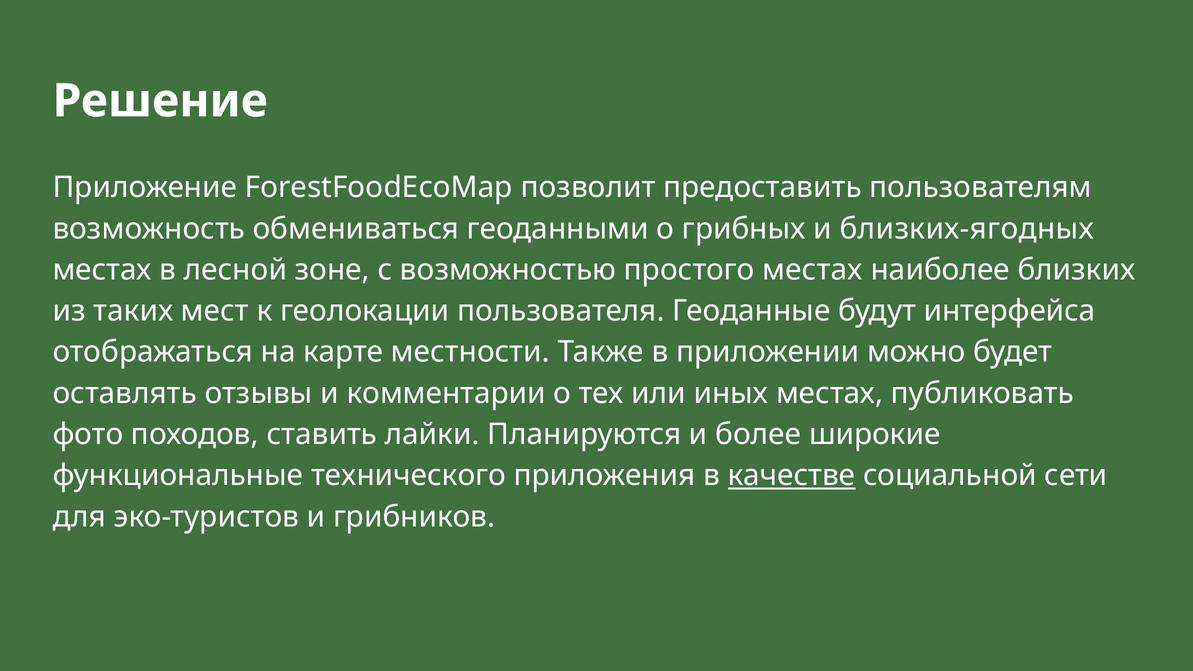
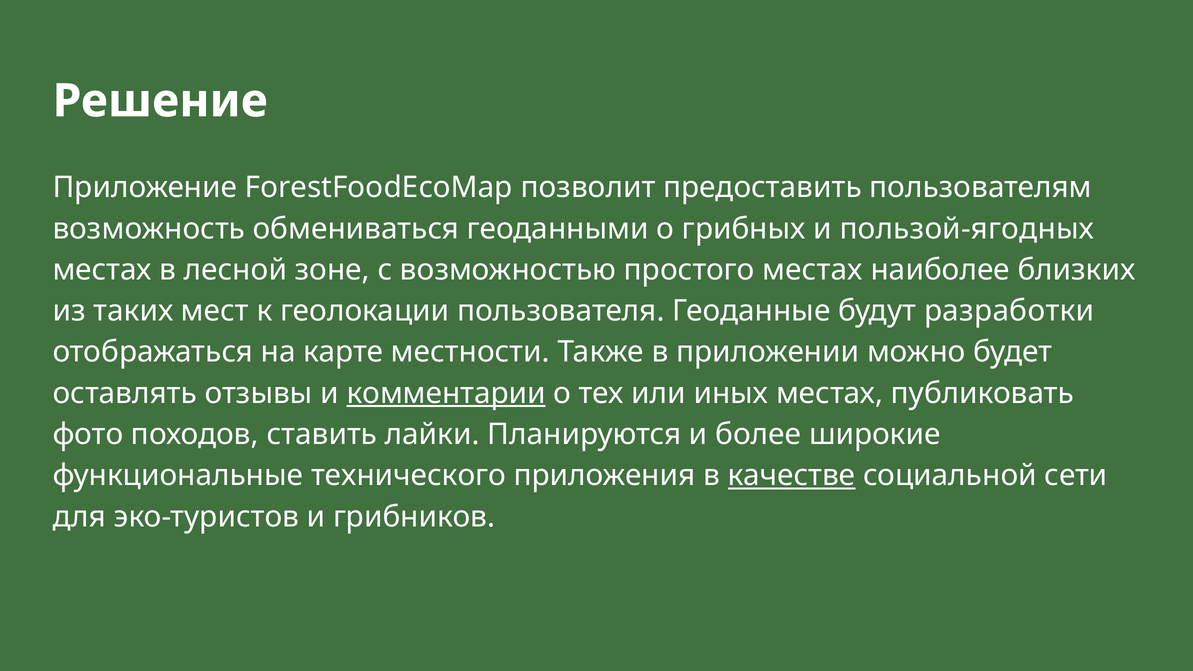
близких-ягодных: близких-ягодных -> пользой-ягодных
интерфейса: интерфейса -> разработки
комментарии underline: none -> present
